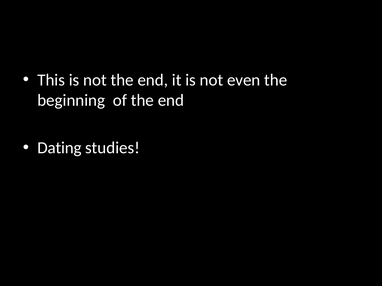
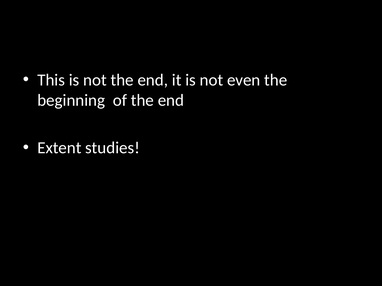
Dating: Dating -> Extent
